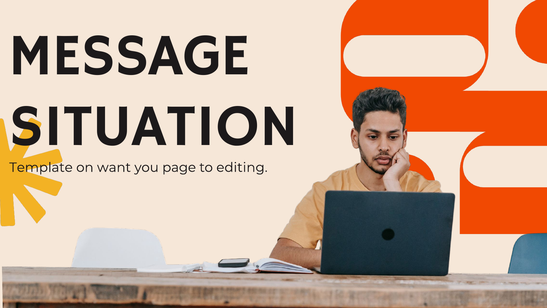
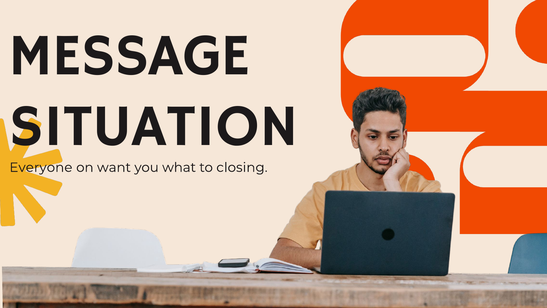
Template: Template -> Everyone
page: page -> what
editing: editing -> closing
